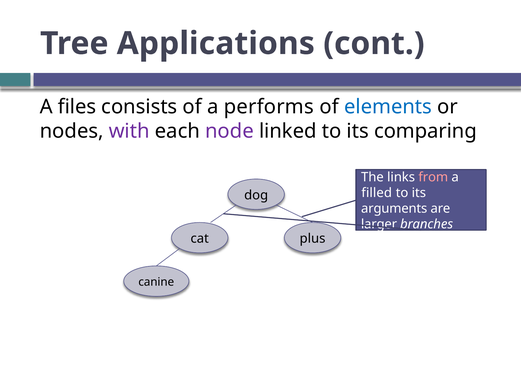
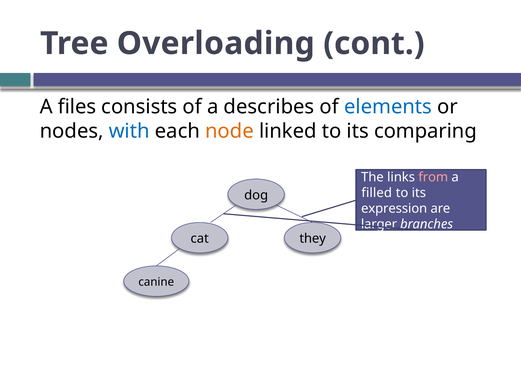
Applications: Applications -> Overloading
performs: performs -> describes
with colour: purple -> blue
node colour: purple -> orange
arguments: arguments -> expression
plus: plus -> they
